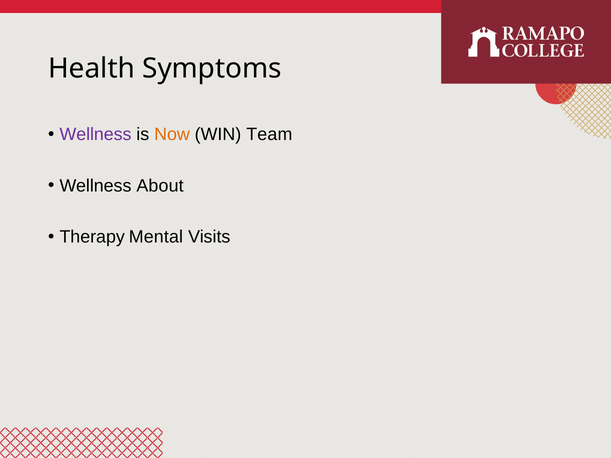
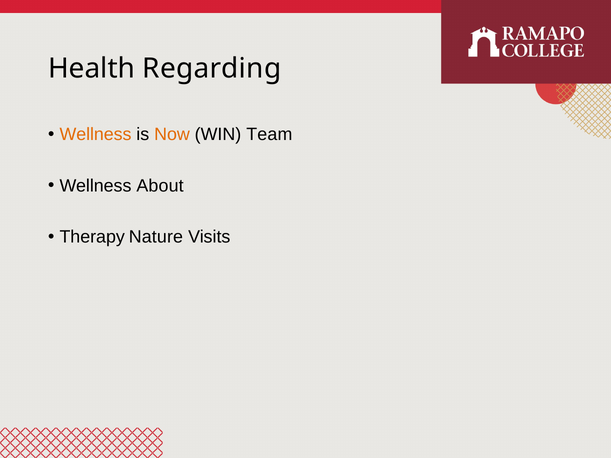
Symptoms: Symptoms -> Regarding
Wellness at (96, 135) colour: purple -> orange
Mental: Mental -> Nature
